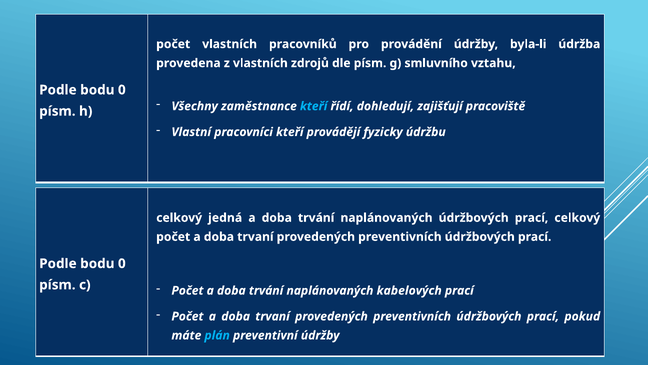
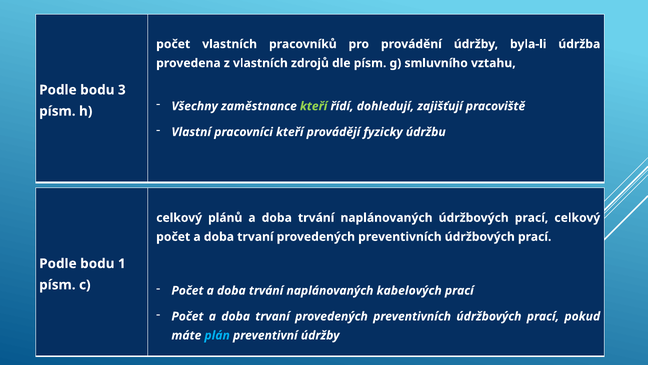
0 at (122, 90): 0 -> 3
kteří at (314, 106) colour: light blue -> light green
jedná: jedná -> plánů
0 at (122, 263): 0 -> 1
